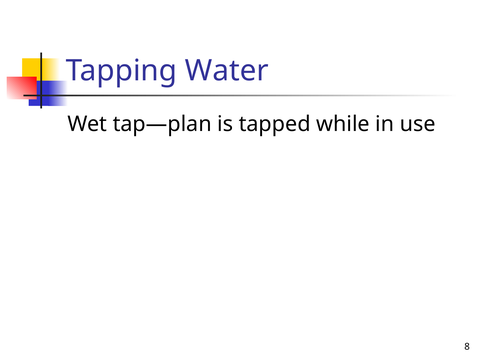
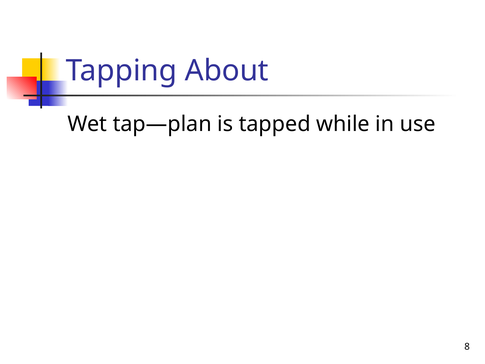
Water: Water -> About
